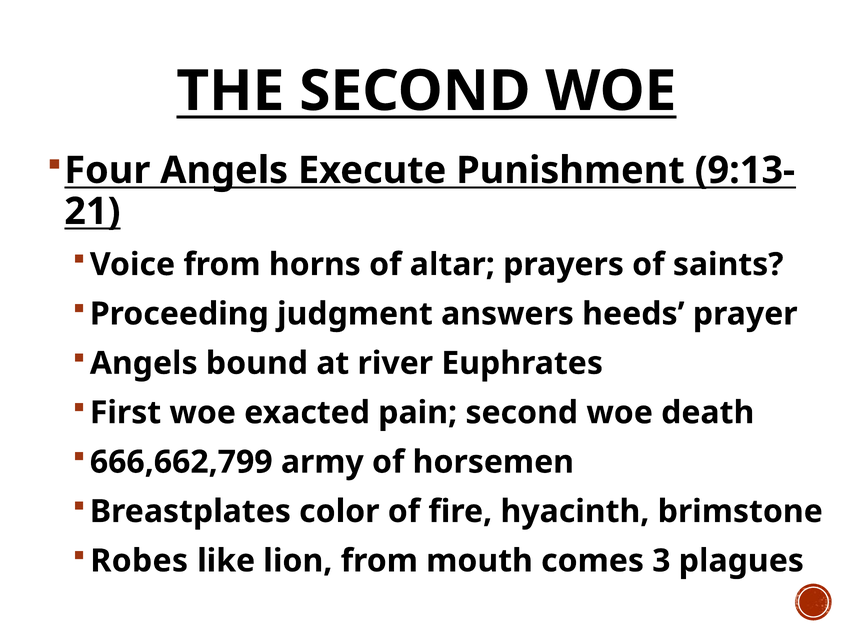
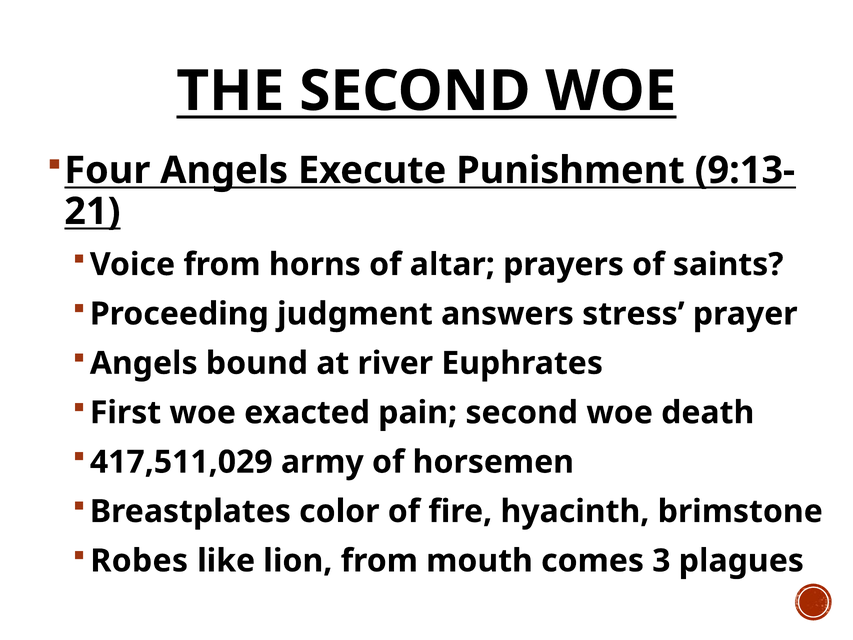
heeds: heeds -> stress
666,662,799: 666,662,799 -> 417,511,029
